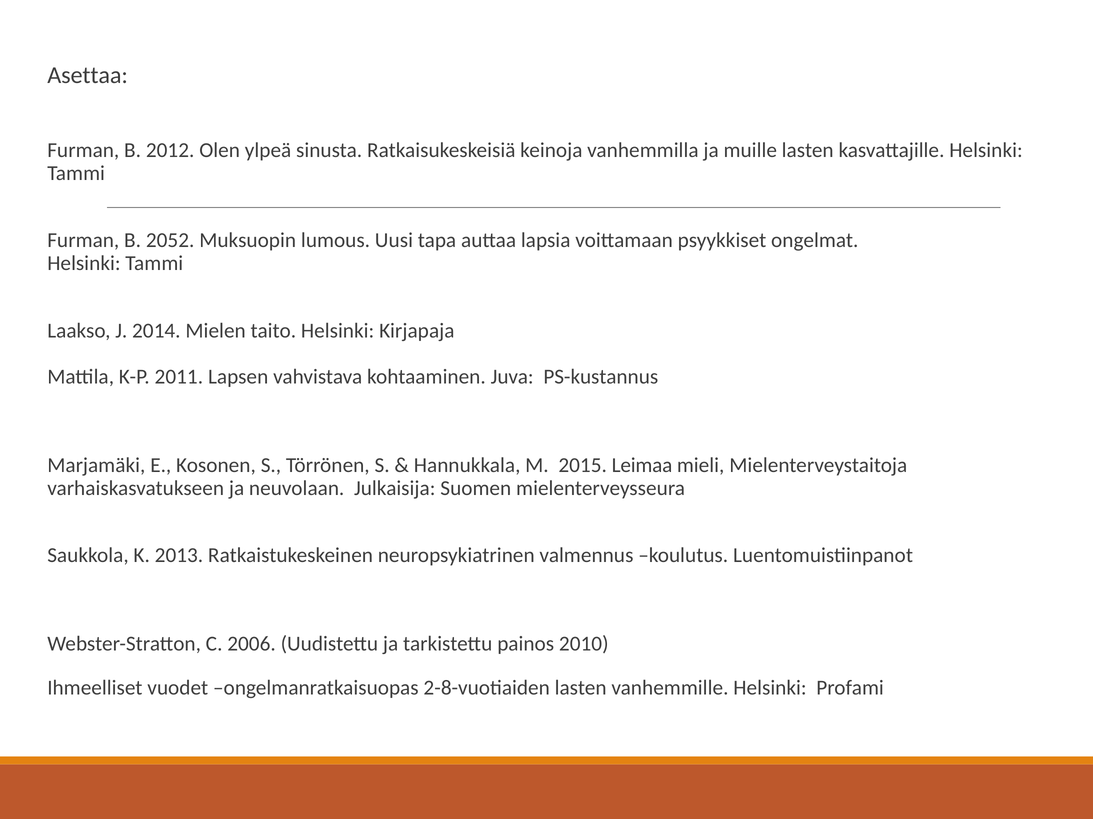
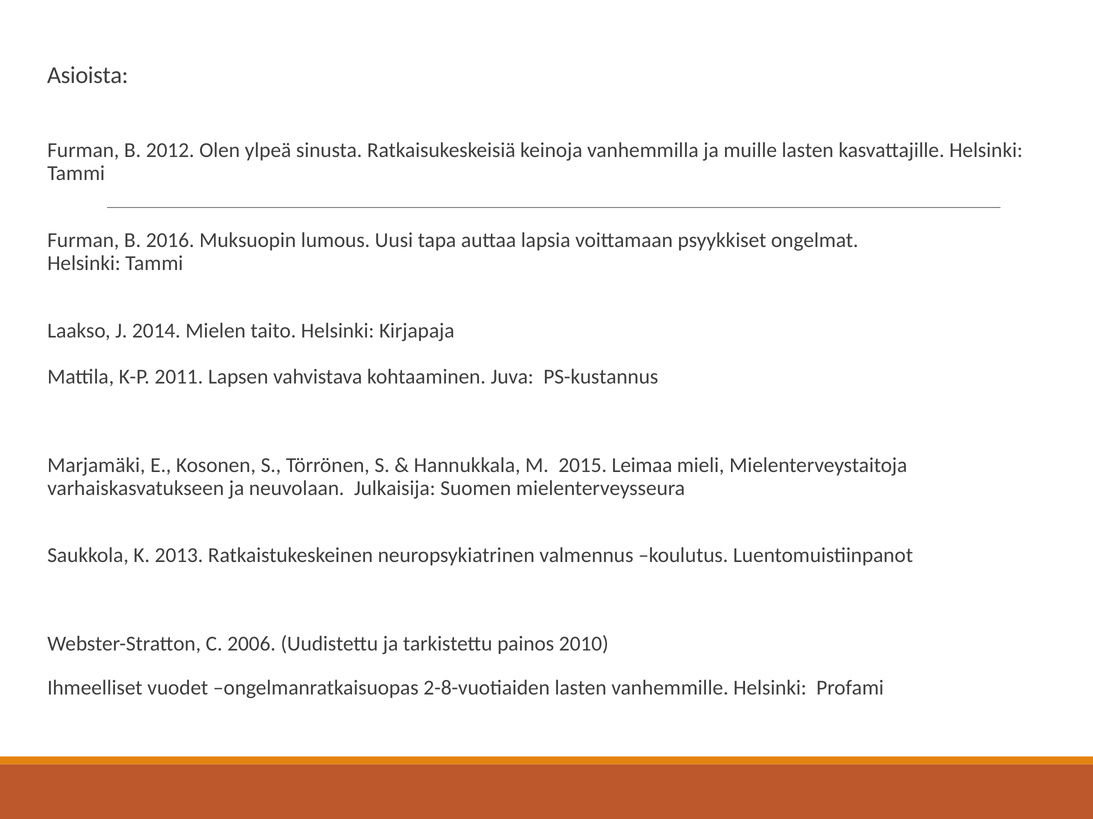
Asettaa: Asettaa -> Asioista
2052: 2052 -> 2016
